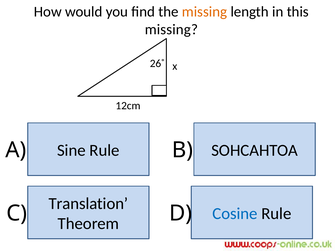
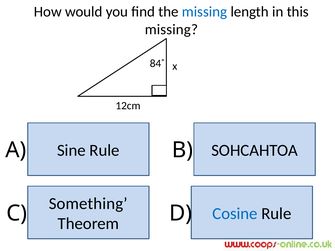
missing at (205, 12) colour: orange -> blue
26˚: 26˚ -> 84˚
Translation: Translation -> Something
